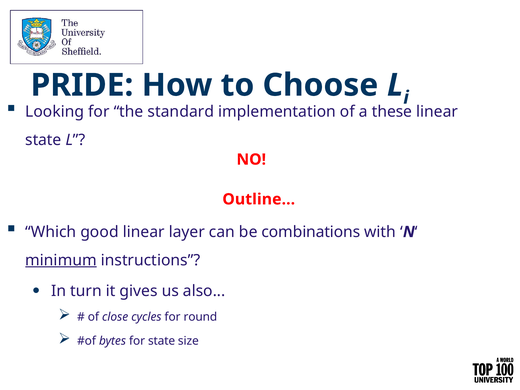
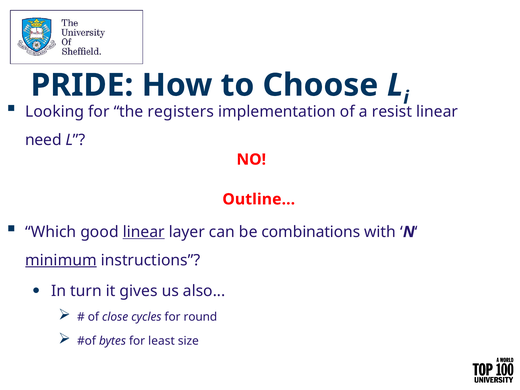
standard: standard -> registers
these: these -> resist
state at (43, 140): state -> need
linear at (144, 232) underline: none -> present
for state: state -> least
